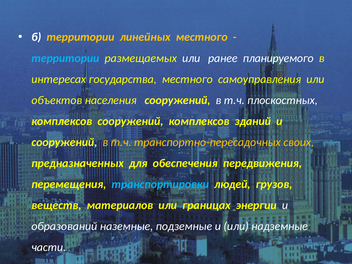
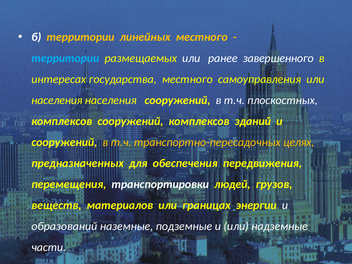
планируемого: планируемого -> завершенного
объектов at (57, 100): объектов -> населения
своих: своих -> целях
транспортировки colour: light blue -> white
